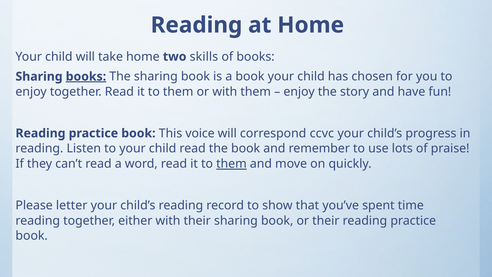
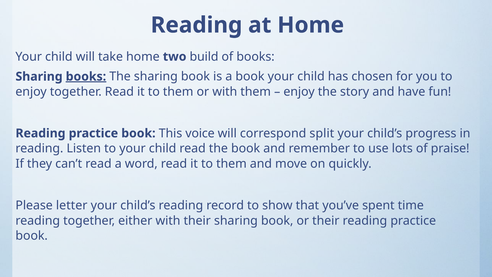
skills: skills -> build
ccvc: ccvc -> split
them at (231, 164) underline: present -> none
